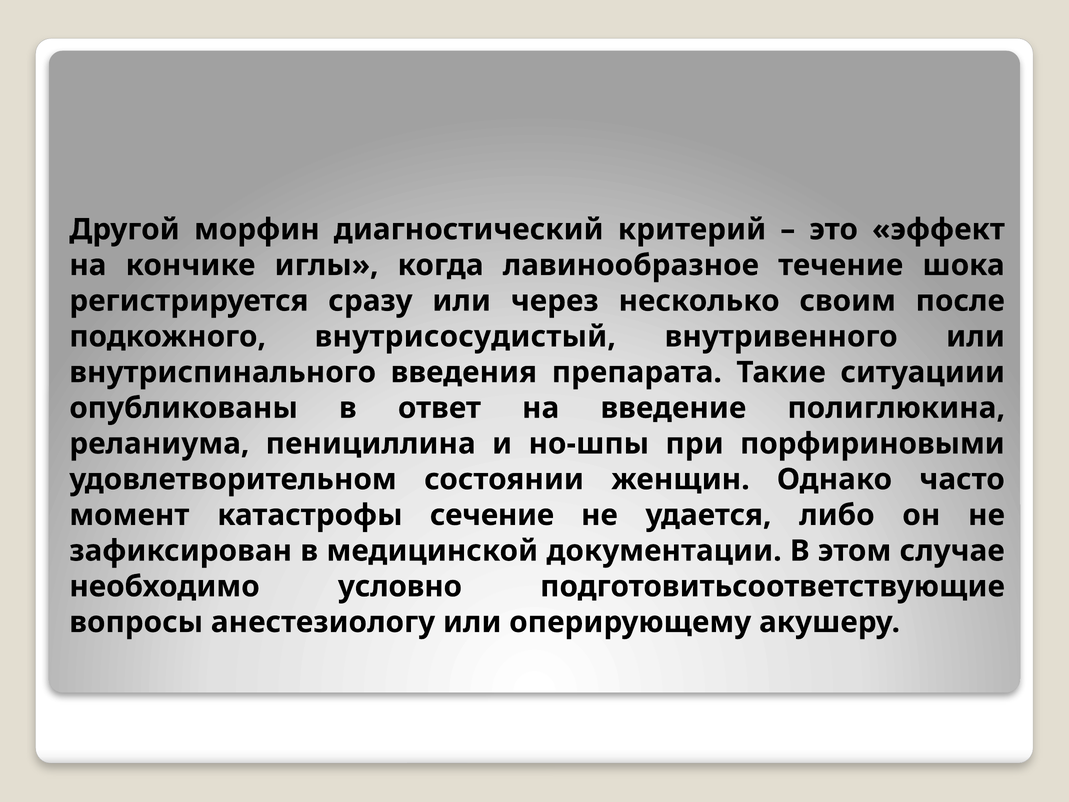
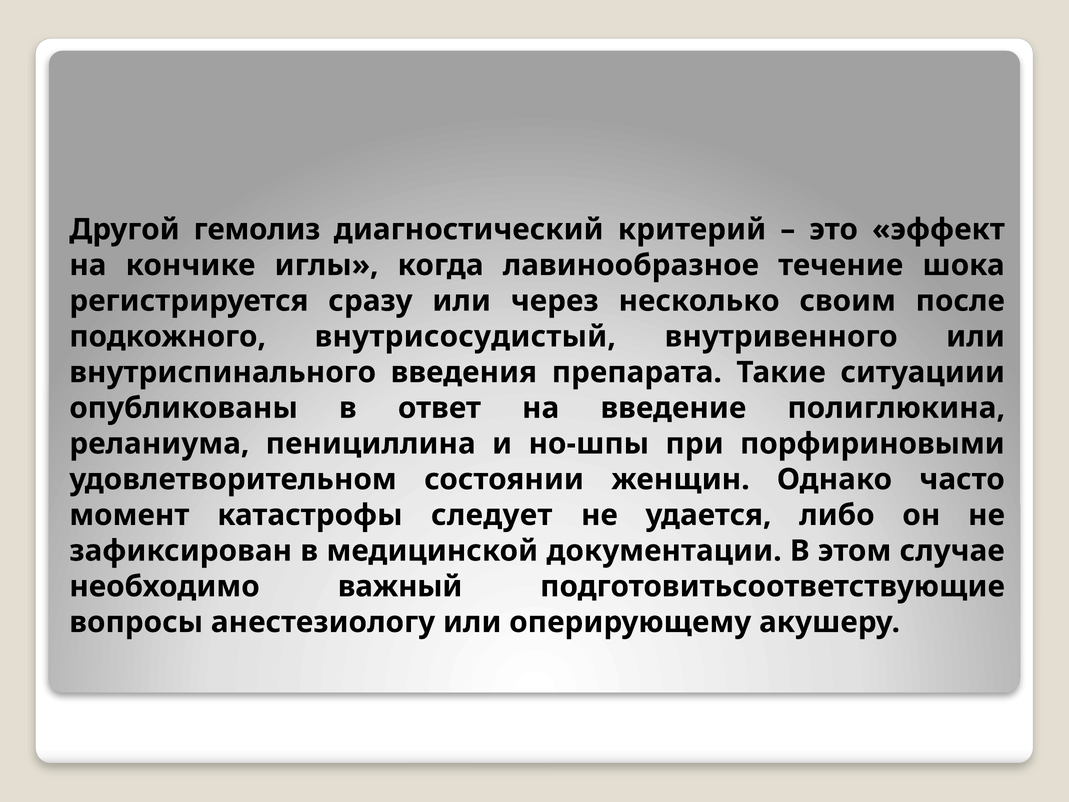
морфин: морфин -> гемолиз
сечение: сечение -> следует
условно: условно -> важный
